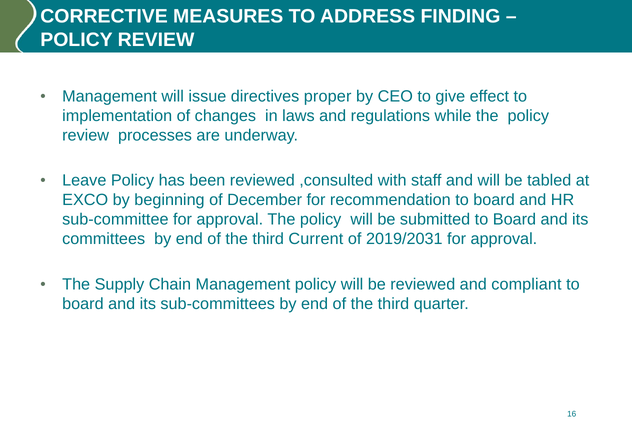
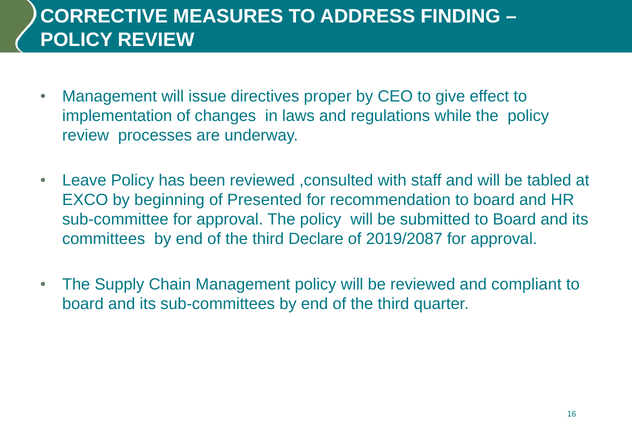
December: December -> Presented
Current: Current -> Declare
2019/2031: 2019/2031 -> 2019/2087
